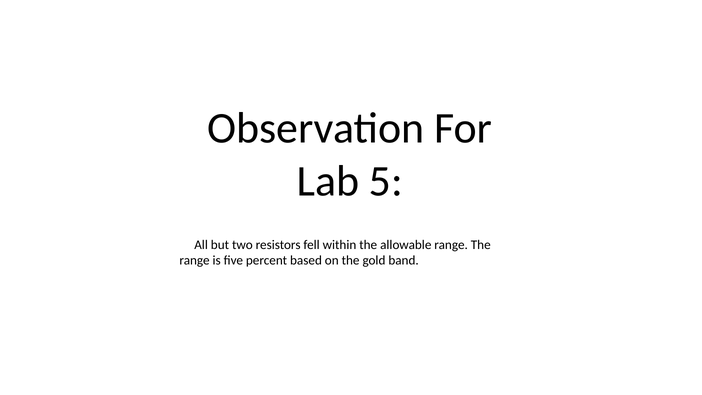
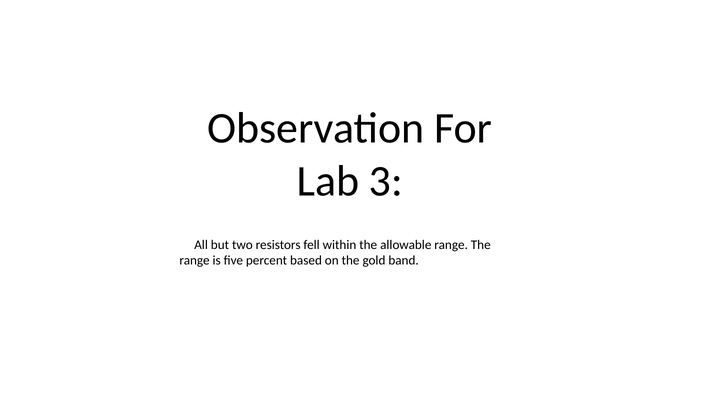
5: 5 -> 3
